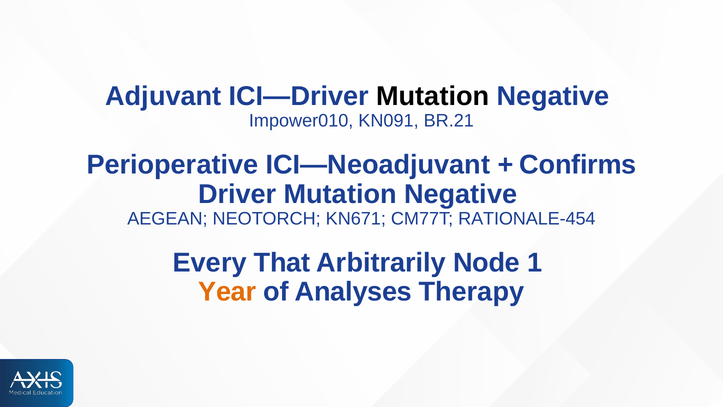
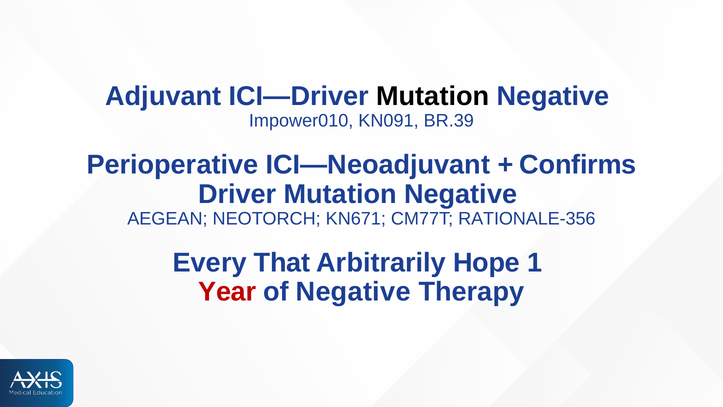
BR.21: BR.21 -> BR.39
RATIONALE-454: RATIONALE-454 -> RATIONALE-356
Node: Node -> Hope
Year colour: orange -> red
of Analyses: Analyses -> Negative
